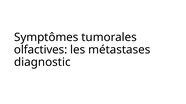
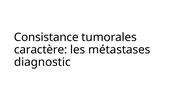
Symptômes: Symptômes -> Consistance
olfactives: olfactives -> caractère
